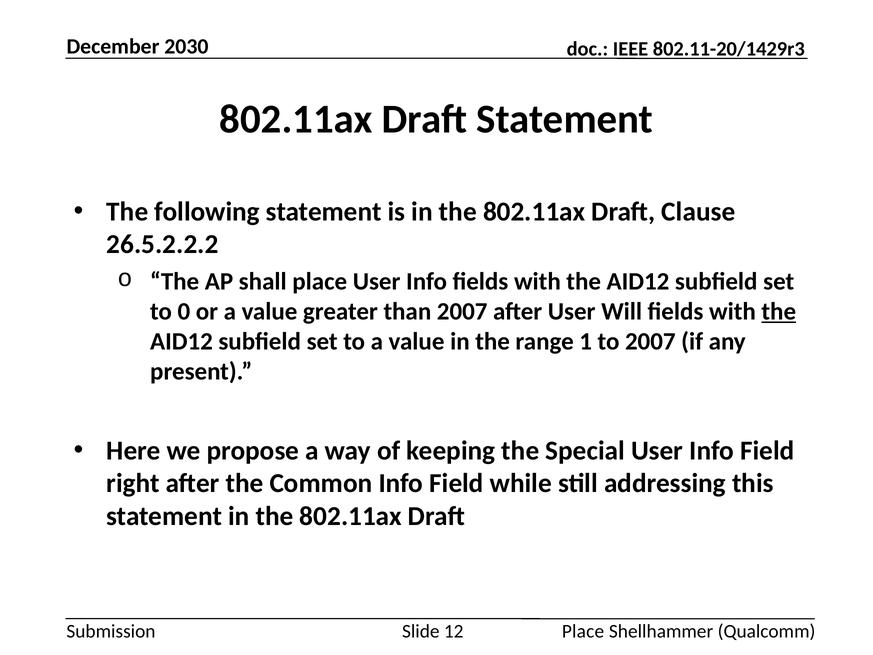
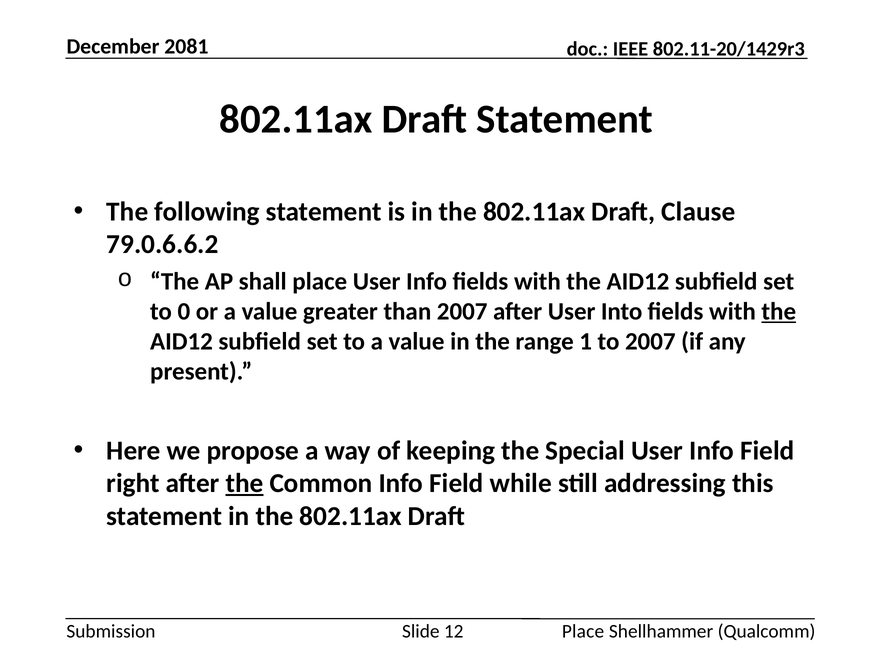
2030: 2030 -> 2081
26.5.2.2.2: 26.5.2.2.2 -> 79.0.6.6.2
Will: Will -> Into
the at (245, 483) underline: none -> present
